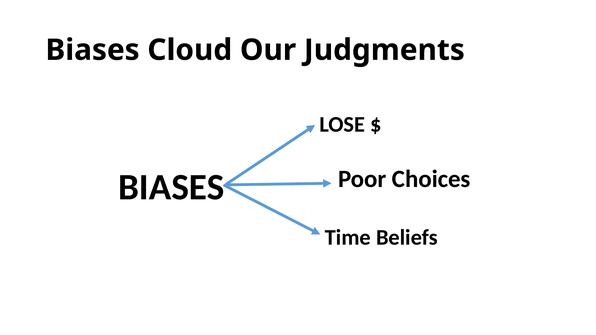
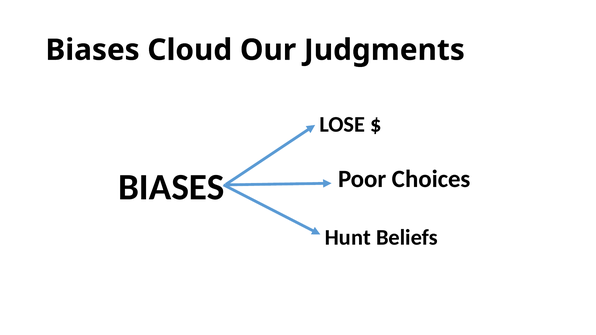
Time: Time -> Hunt
